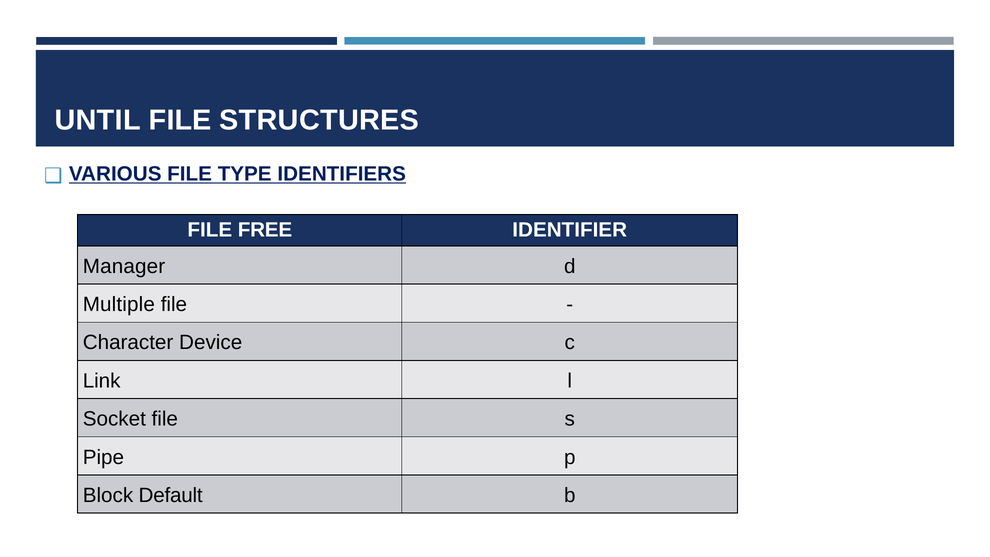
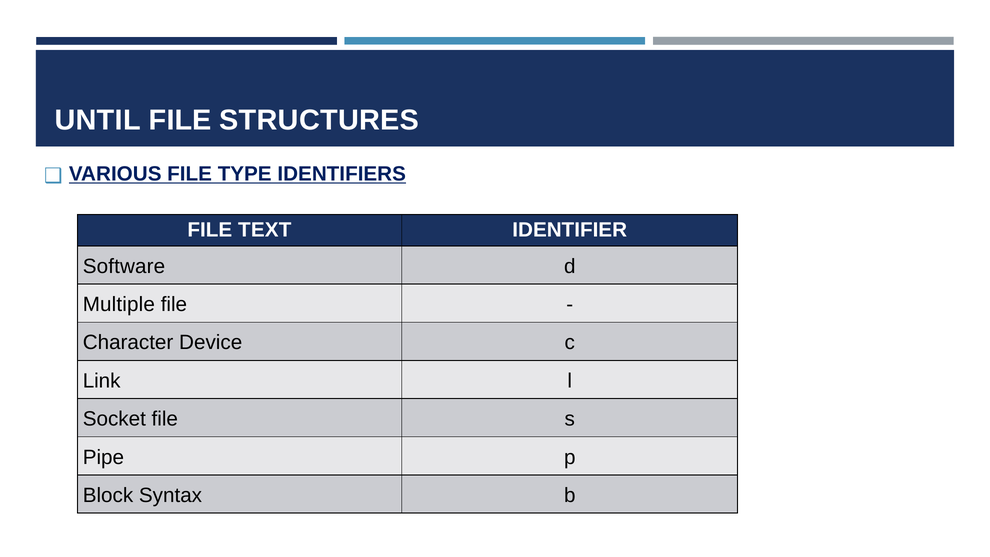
FREE: FREE -> TEXT
Manager: Manager -> Software
Default: Default -> Syntax
